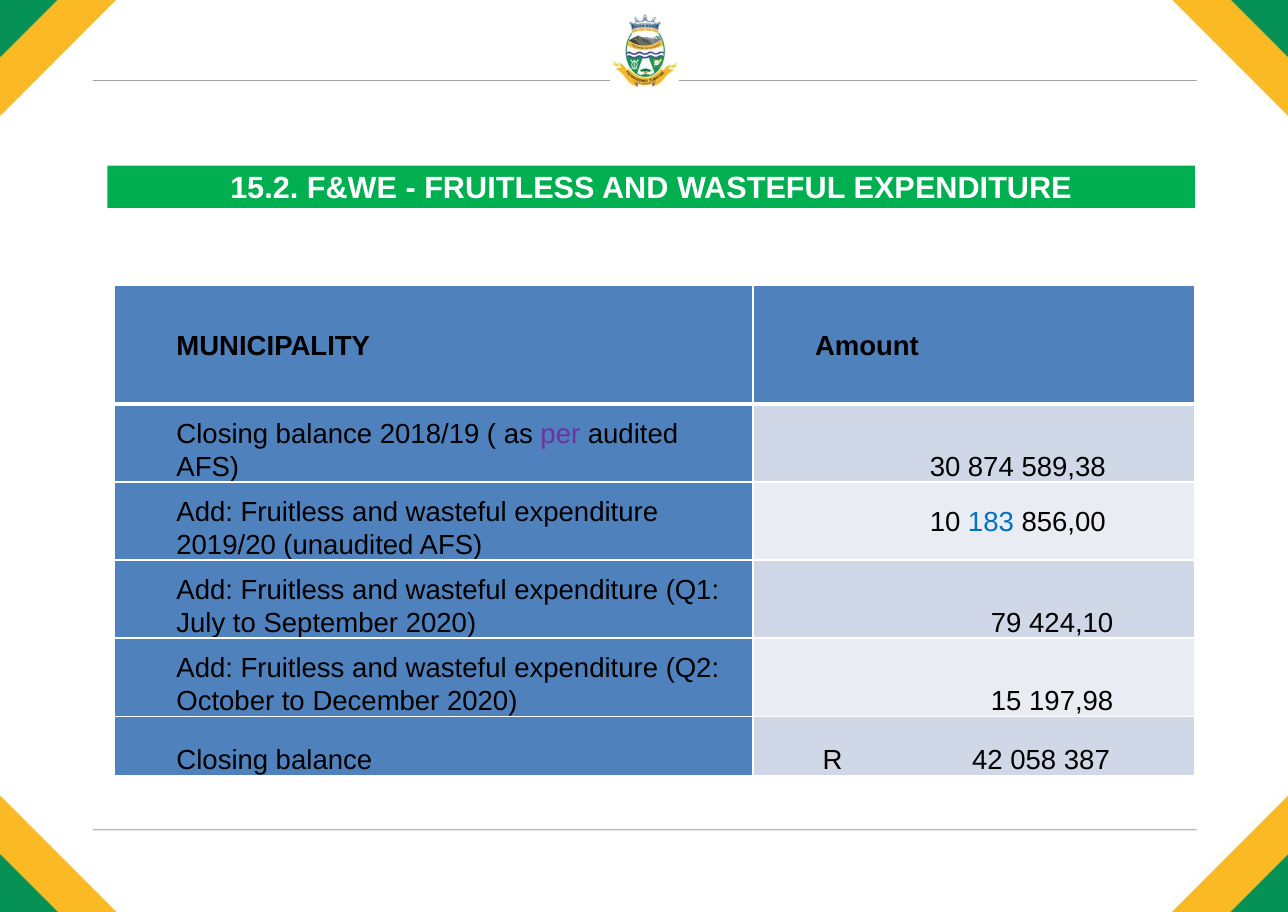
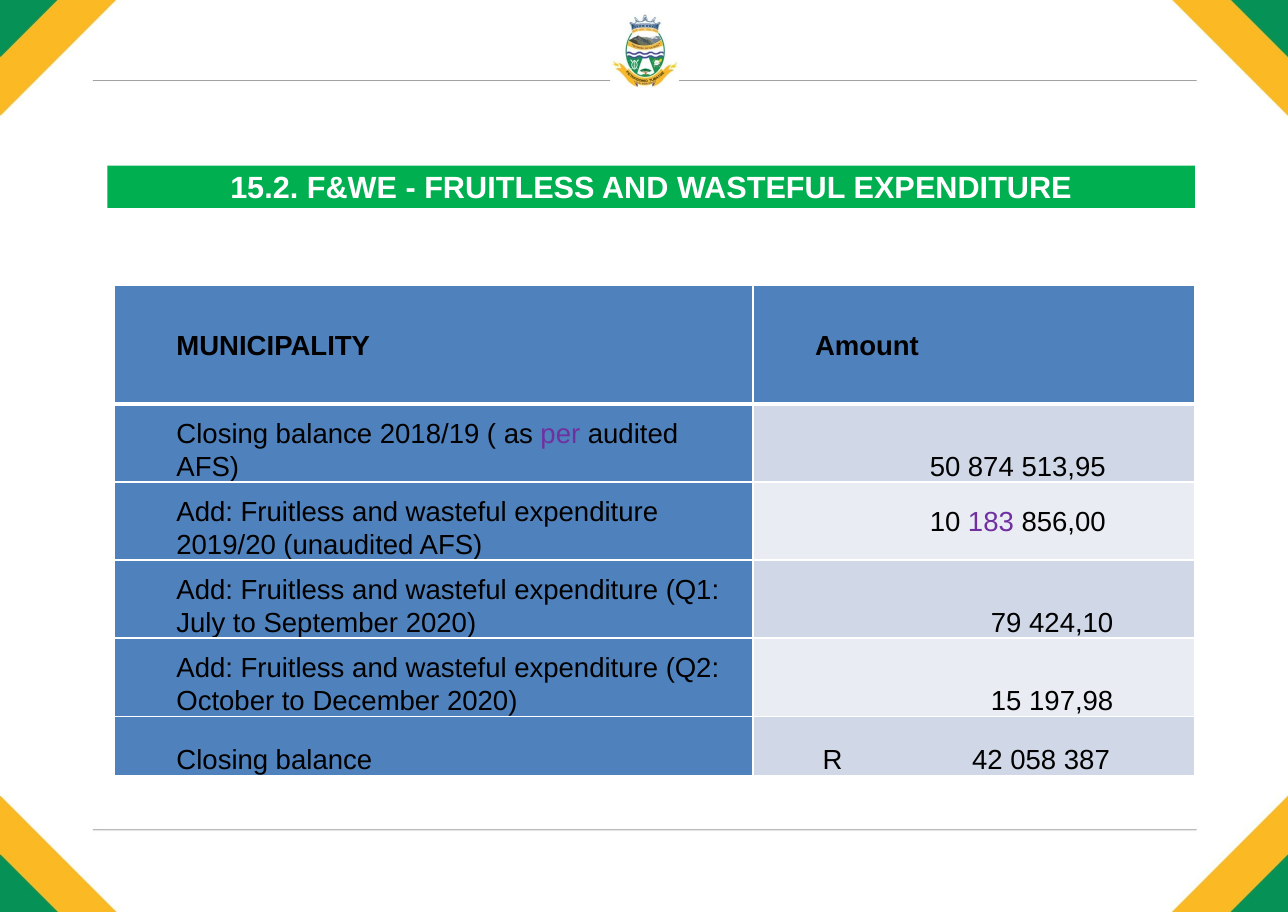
30: 30 -> 50
589,38: 589,38 -> 513,95
183 colour: blue -> purple
